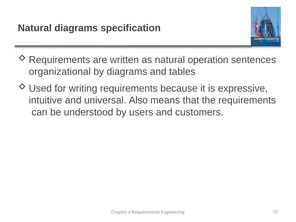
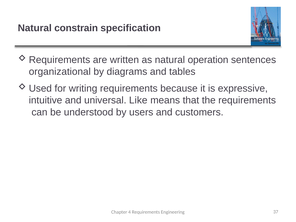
Natural diagrams: diagrams -> constrain
Also: Also -> Like
